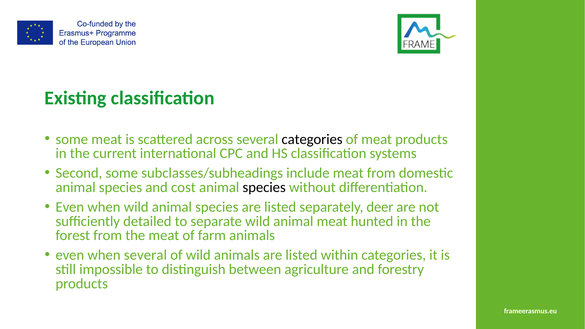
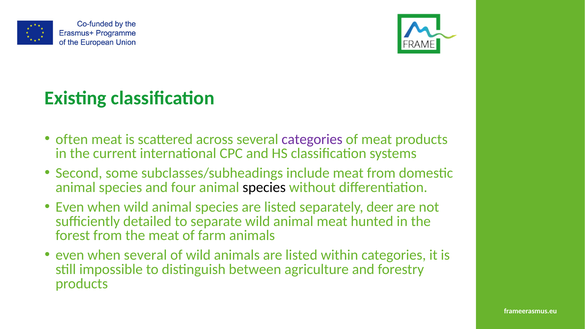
some at (72, 139): some -> often
categories at (312, 139) colour: black -> purple
cost: cost -> four
